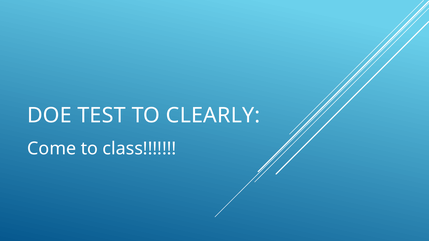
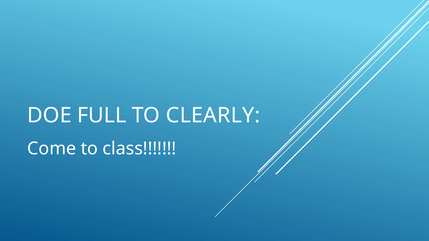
TEST: TEST -> FULL
